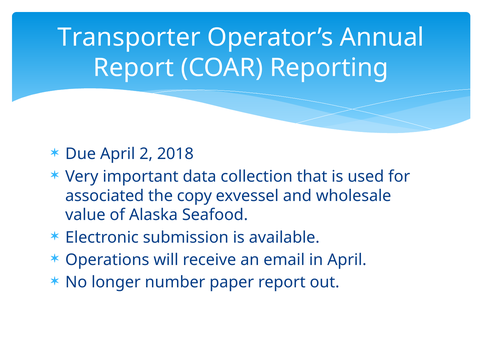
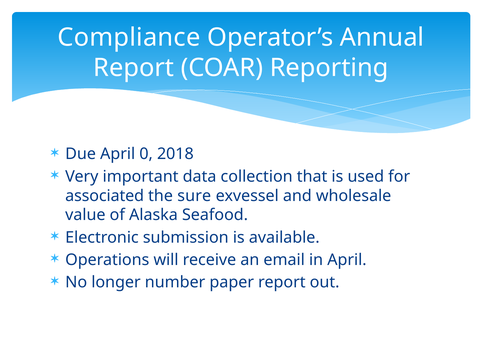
Transporter: Transporter -> Compliance
2: 2 -> 0
copy: copy -> sure
